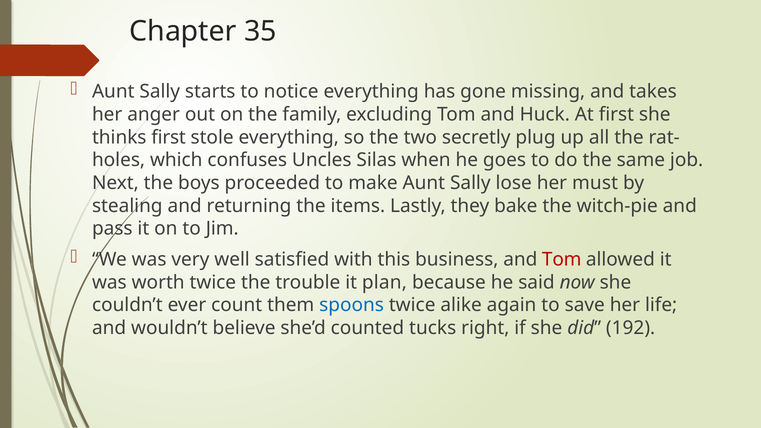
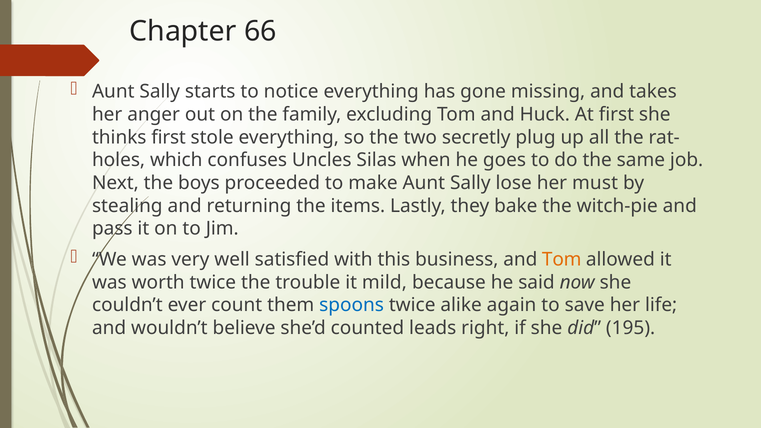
35: 35 -> 66
Tom at (562, 259) colour: red -> orange
plan: plan -> mild
tucks: tucks -> leads
192: 192 -> 195
